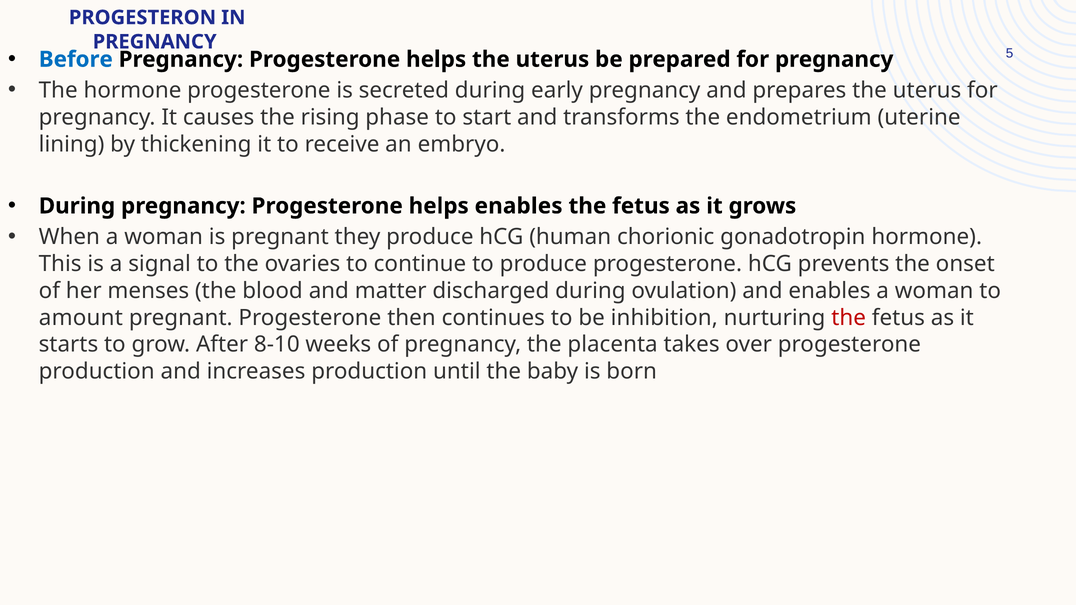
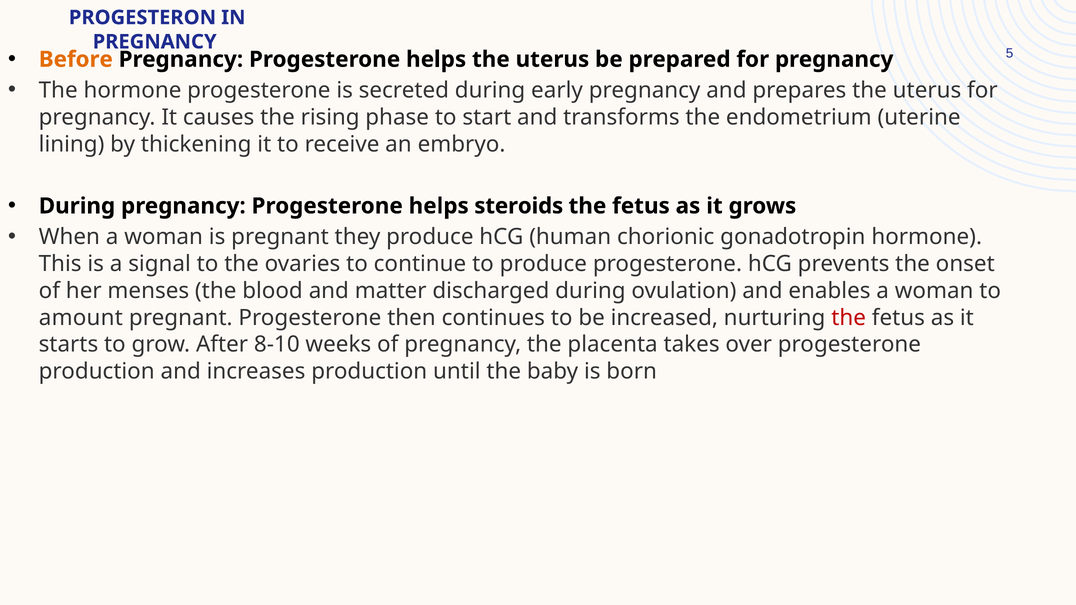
Before colour: blue -> orange
helps enables: enables -> steroids
inhibition: inhibition -> increased
